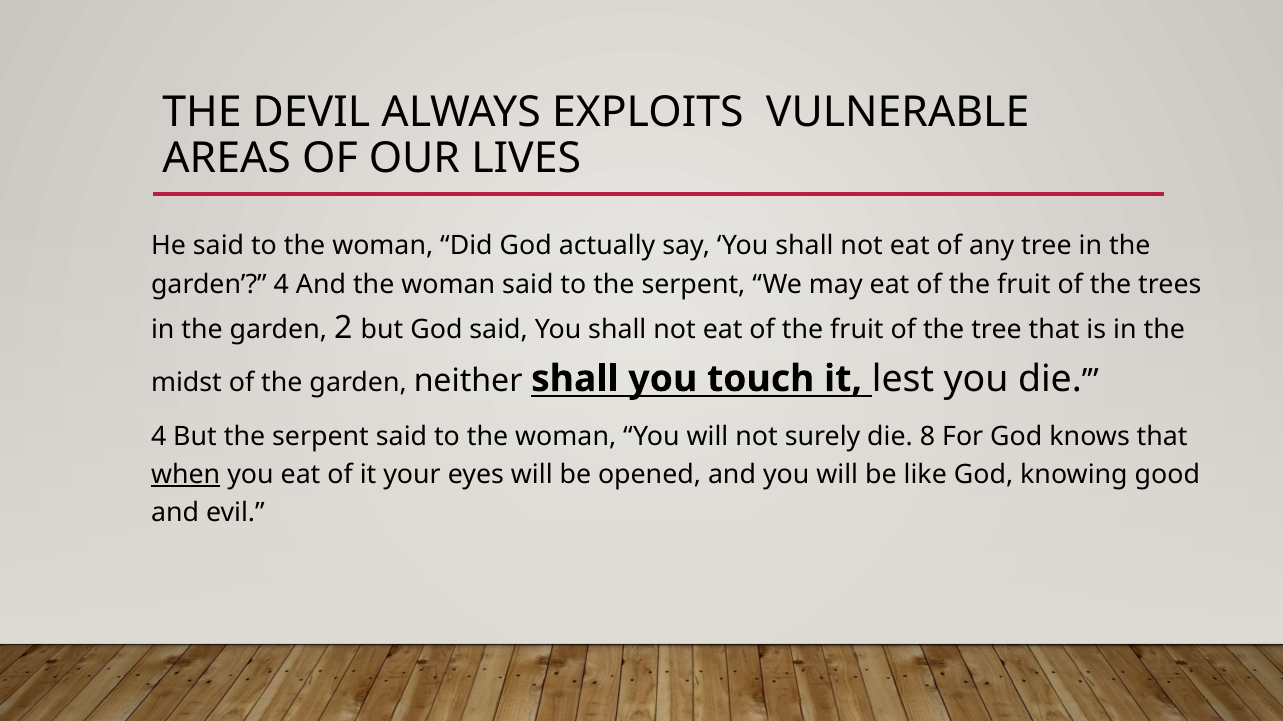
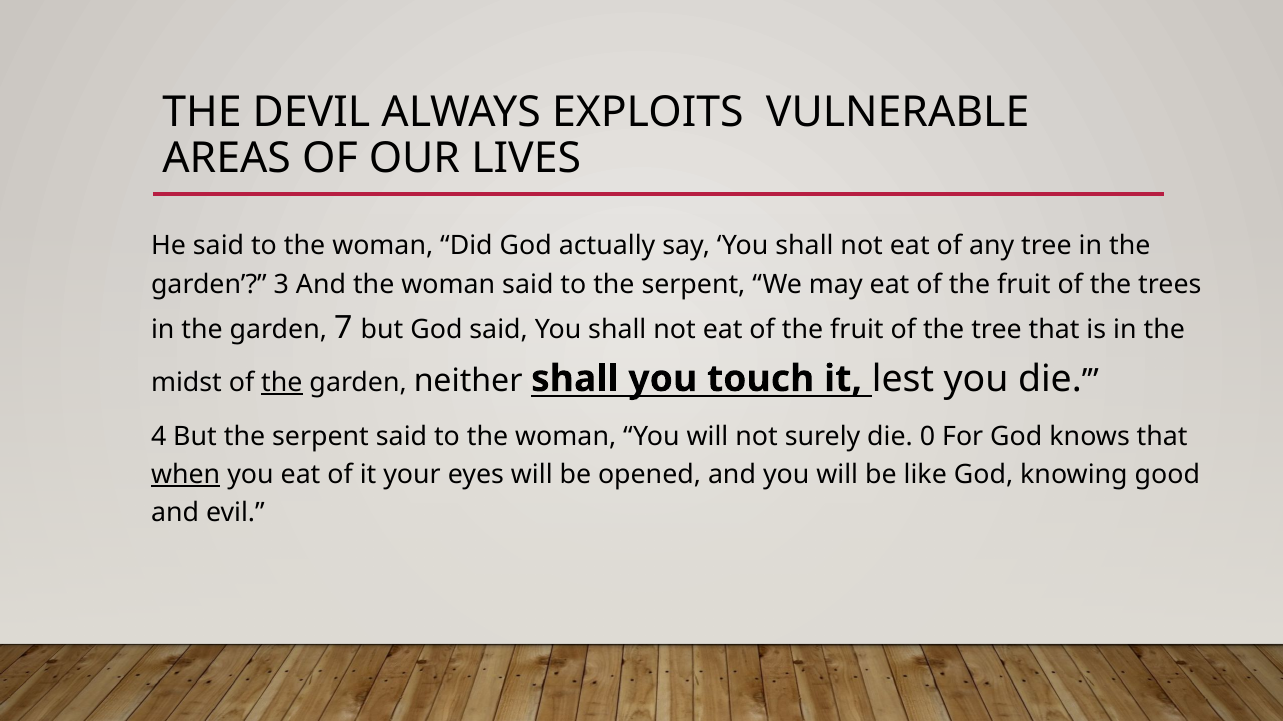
garden 4: 4 -> 3
2: 2 -> 7
the at (282, 383) underline: none -> present
8: 8 -> 0
